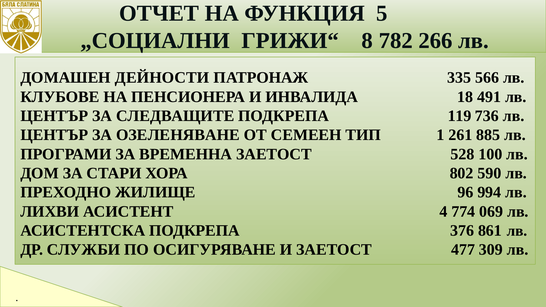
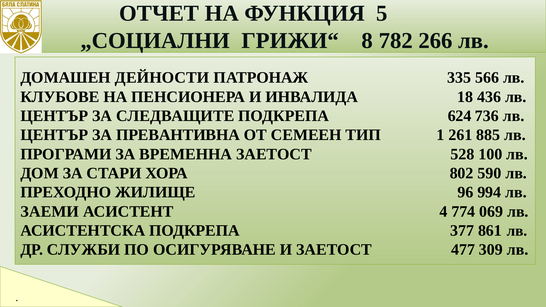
491: 491 -> 436
119: 119 -> 624
ОЗЕЛЕНЯВАНЕ: ОЗЕЛЕНЯВАНЕ -> ПРЕВАНТИВНА
ЛИХВИ: ЛИХВИ -> ЗАЕМИ
376: 376 -> 377
